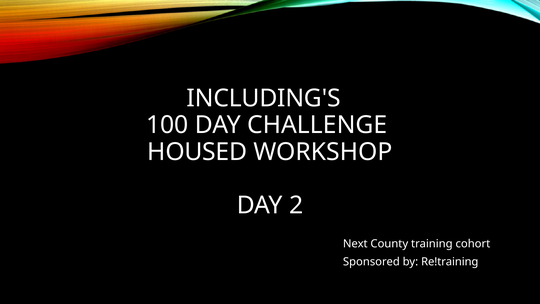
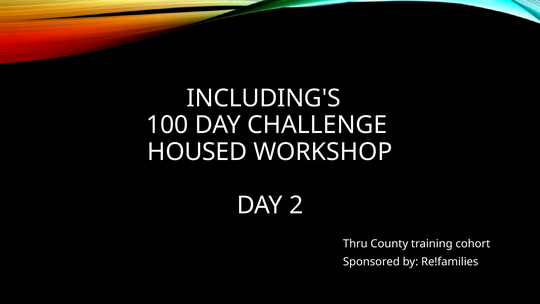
Next: Next -> Thru
Re!training: Re!training -> Re!families
